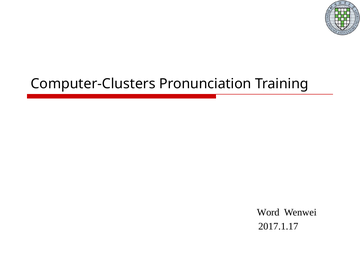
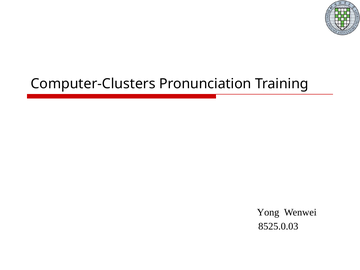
Word: Word -> Yong
2017.1.17: 2017.1.17 -> 8525.0.03
